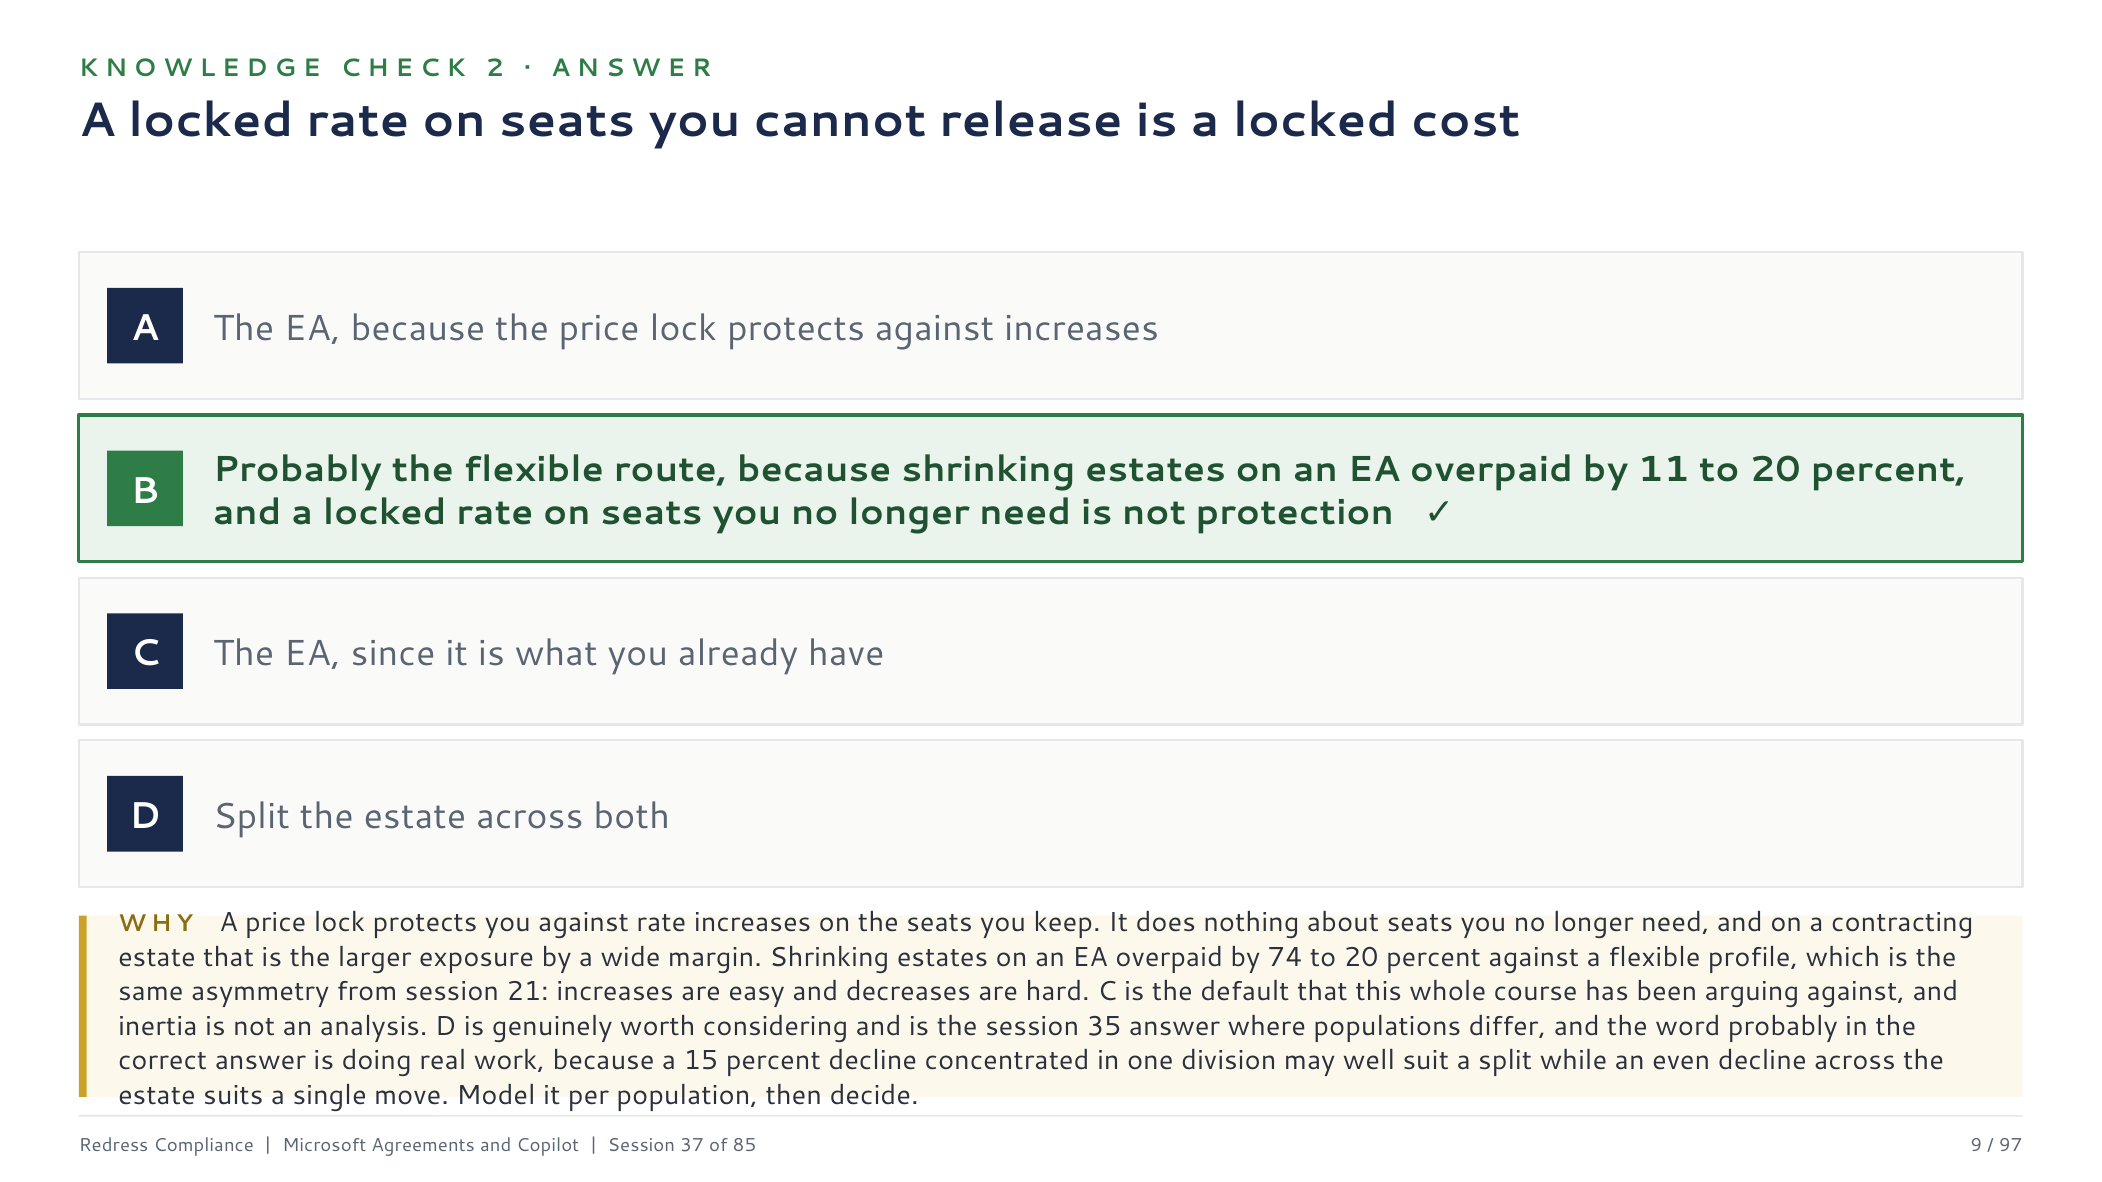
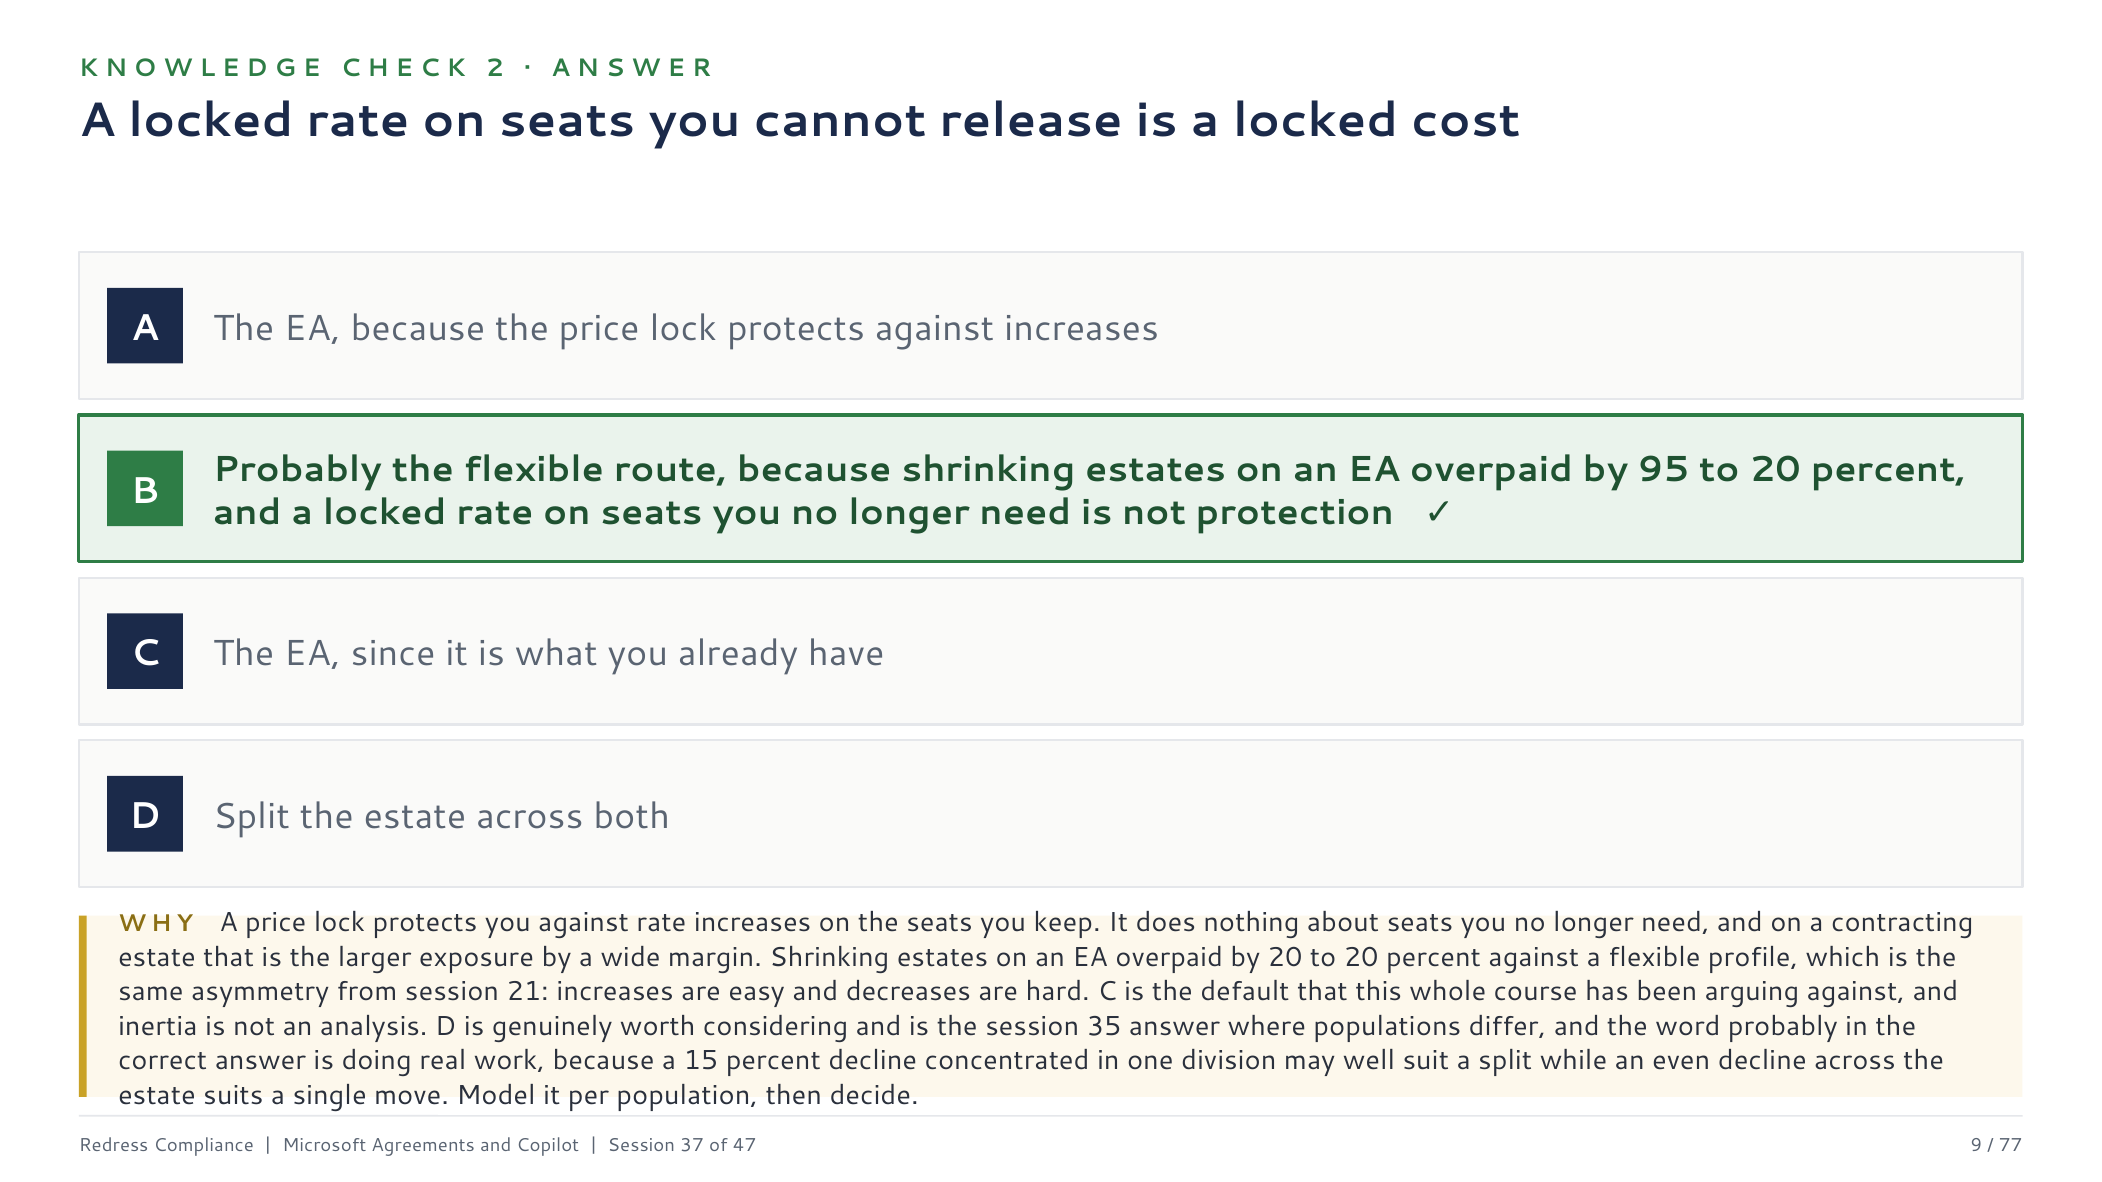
11: 11 -> 95
by 74: 74 -> 20
85: 85 -> 47
97: 97 -> 77
